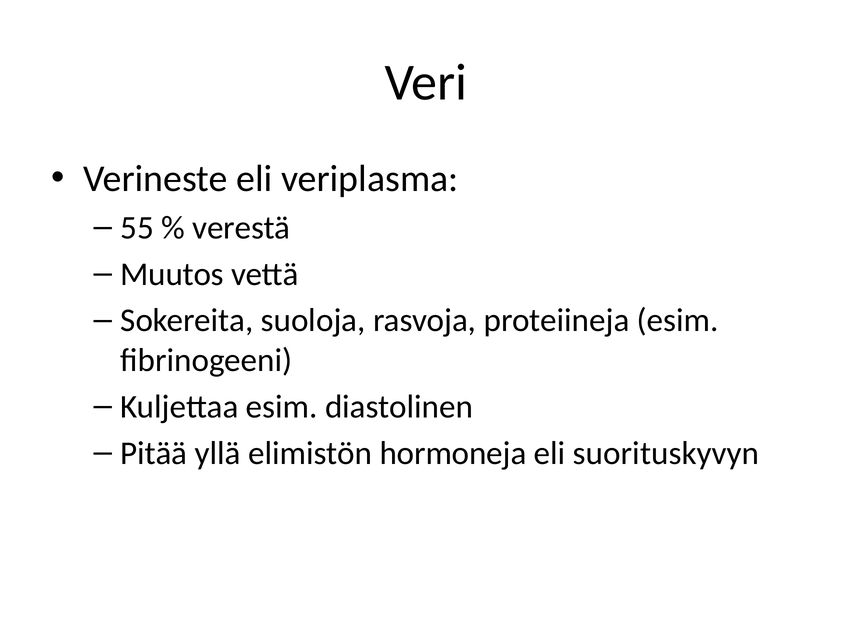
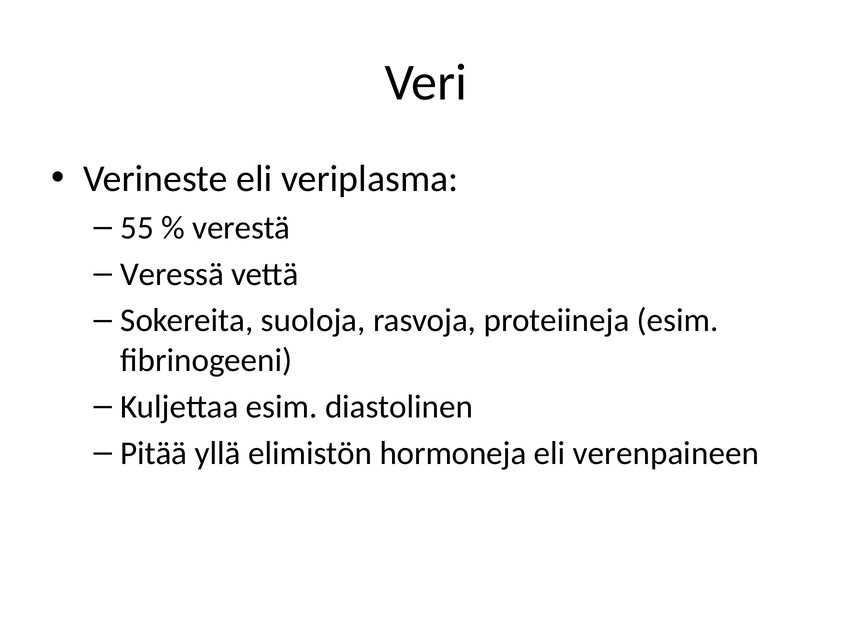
Muutos: Muutos -> Veressä
suorituskyvyn: suorituskyvyn -> verenpaineen
